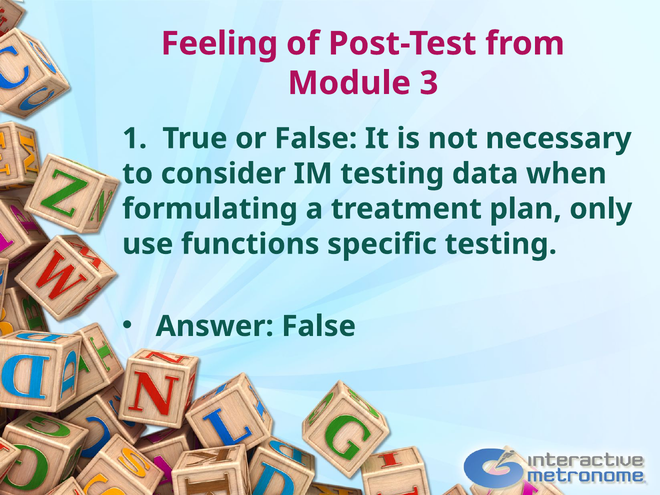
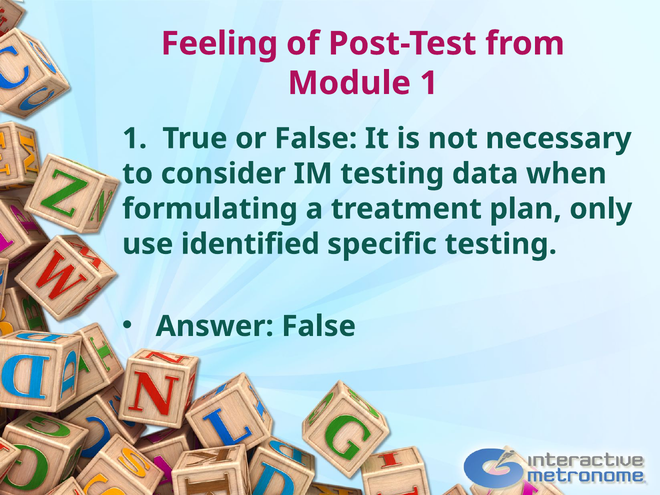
Module 3: 3 -> 1
functions: functions -> identified
